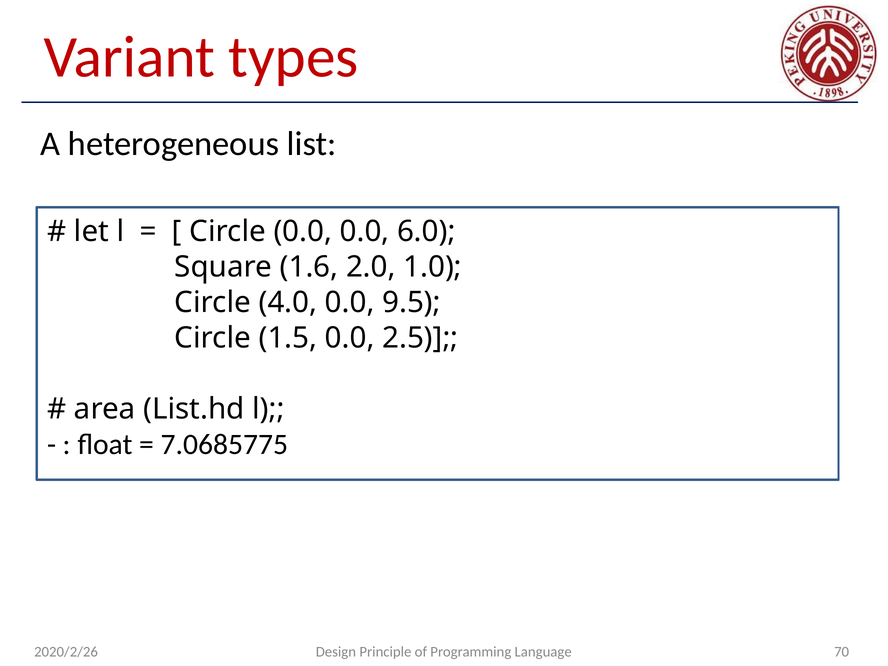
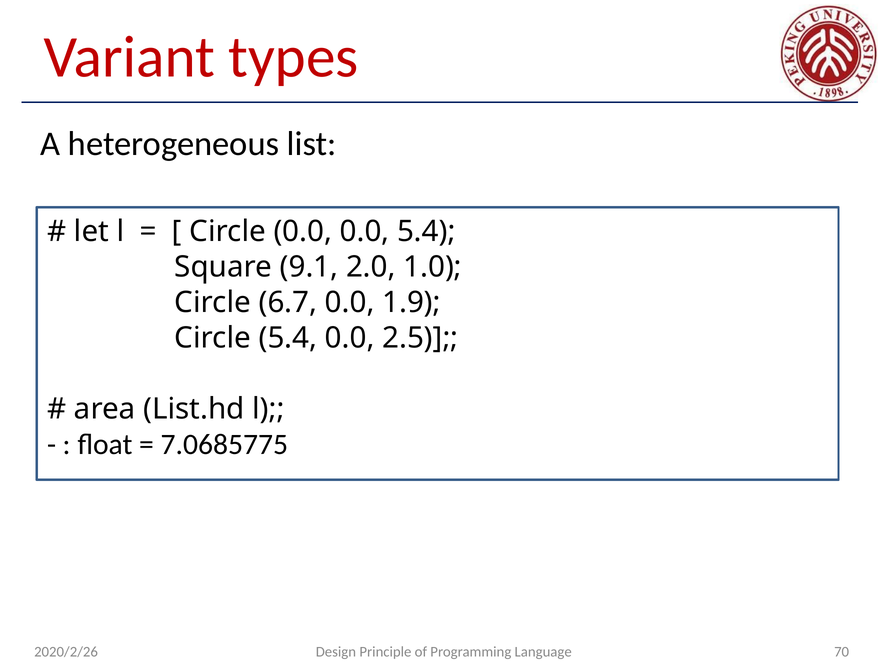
0.0 6.0: 6.0 -> 5.4
1.6: 1.6 -> 9.1
4.0: 4.0 -> 6.7
9.5: 9.5 -> 1.9
Circle 1.5: 1.5 -> 5.4
